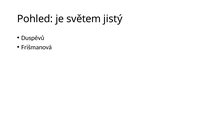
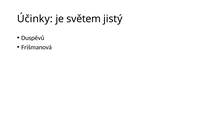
Pohled: Pohled -> Účinky
